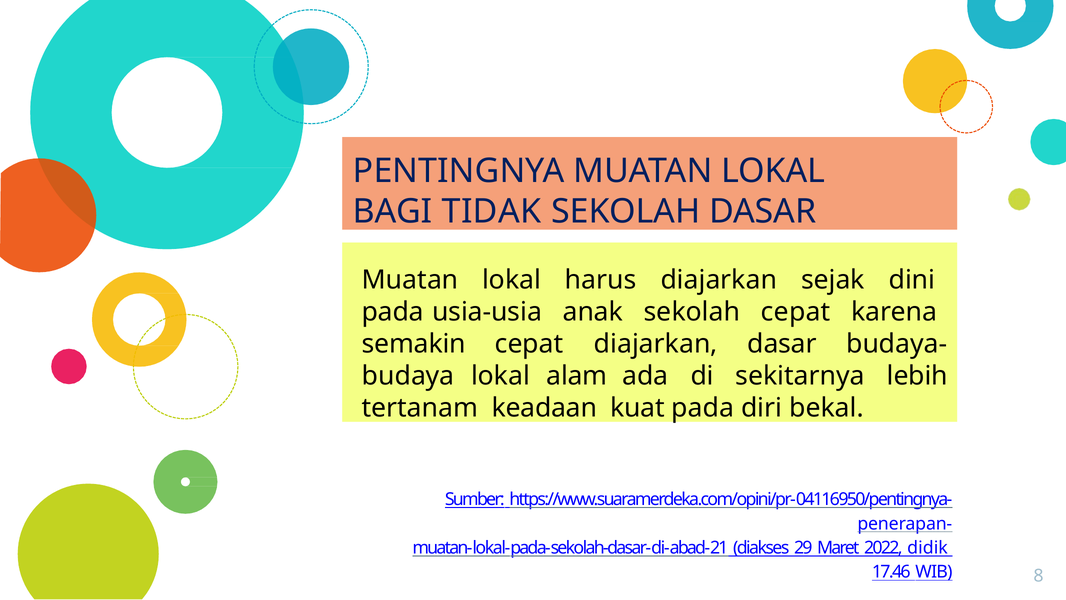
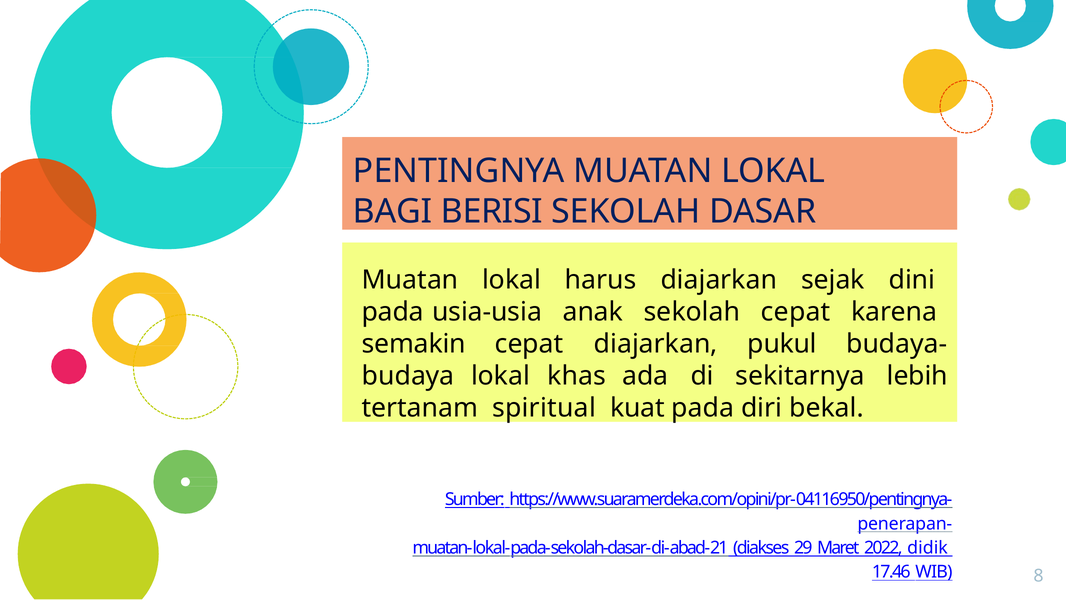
TIDAK: TIDAK -> BERISI
diajarkan dasar: dasar -> pukul
alam: alam -> khas
keadaan: keadaan -> spiritual
